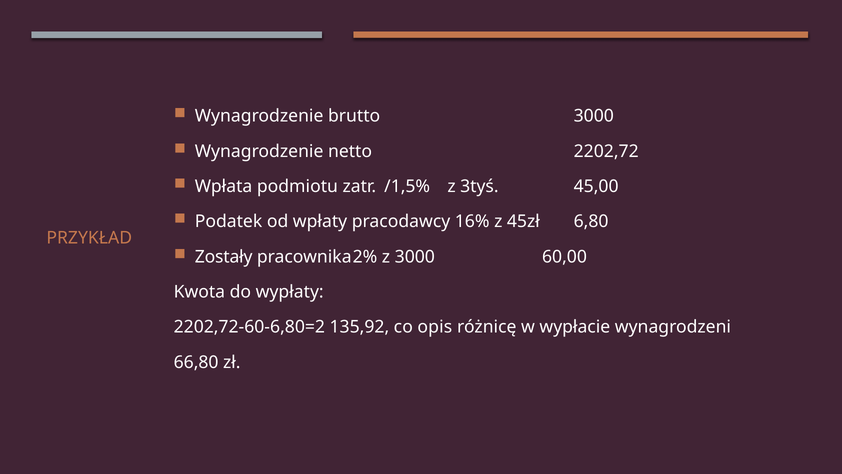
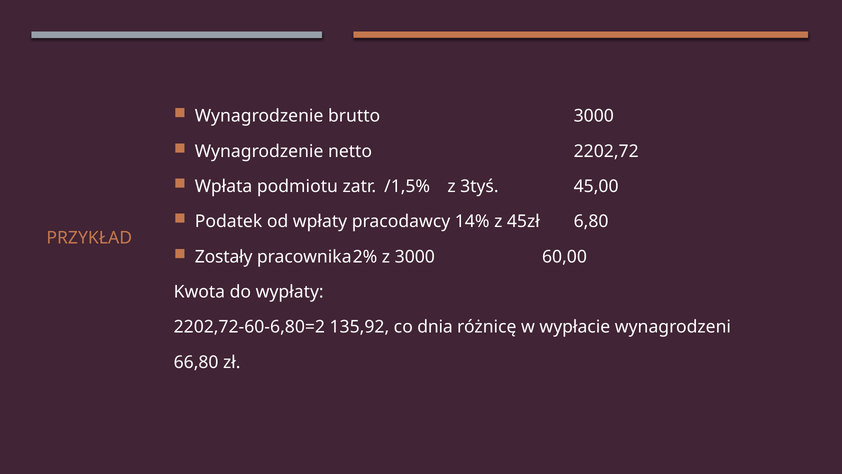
16%: 16% -> 14%
opis: opis -> dnia
